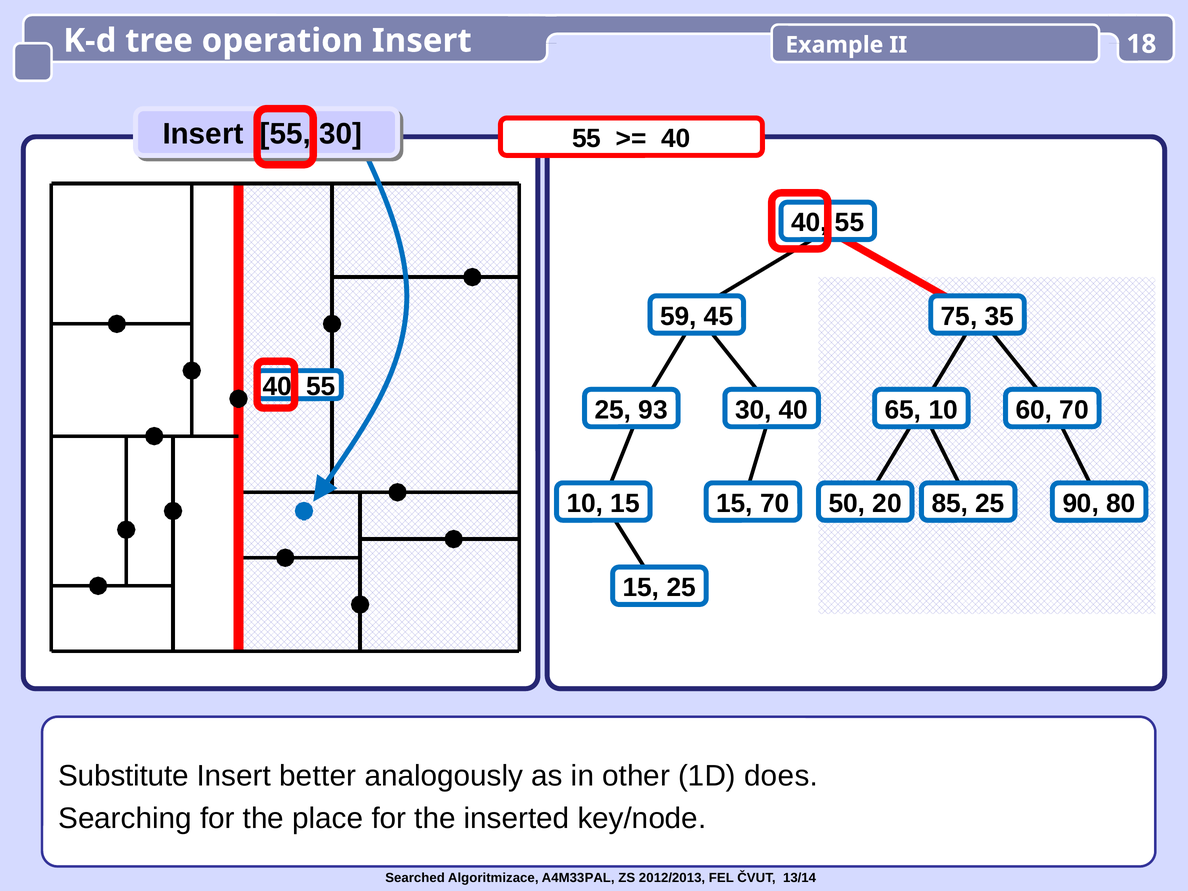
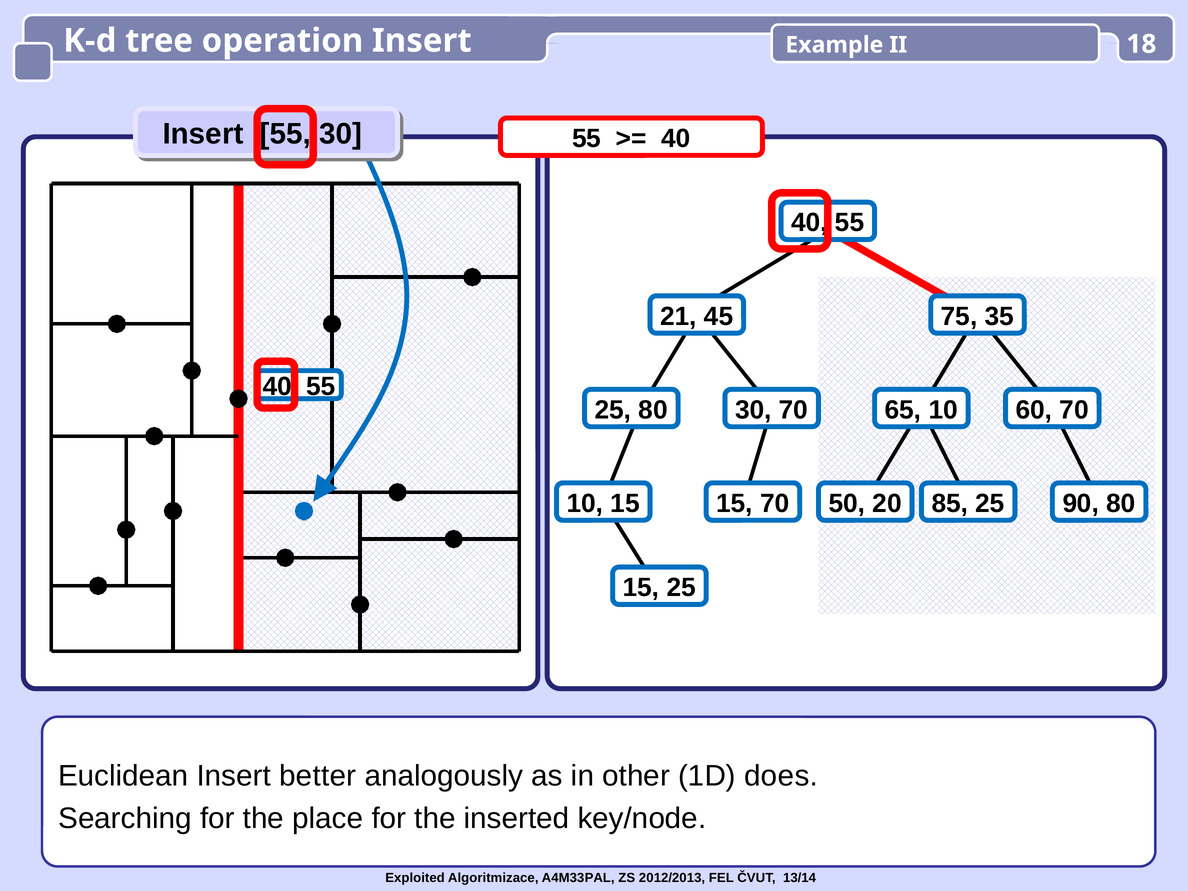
59: 59 -> 21
25 93: 93 -> 80
30 40: 40 -> 70
Substitute: Substitute -> Euclidean
Searched: Searched -> Exploited
